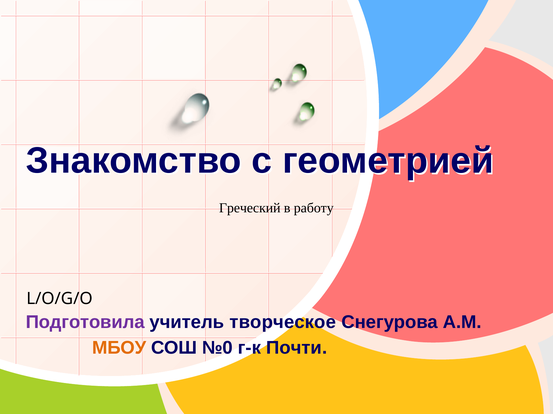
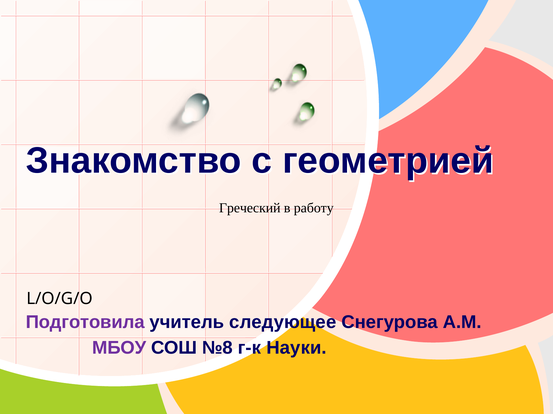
творческое: творческое -> следующее
МБОУ colour: orange -> purple
№0: №0 -> №8
Почти: Почти -> Науки
